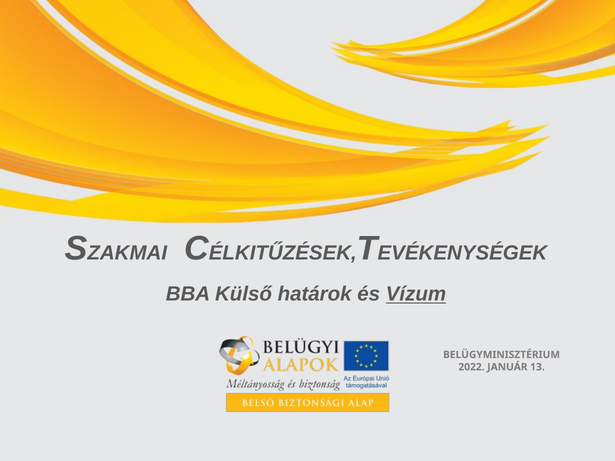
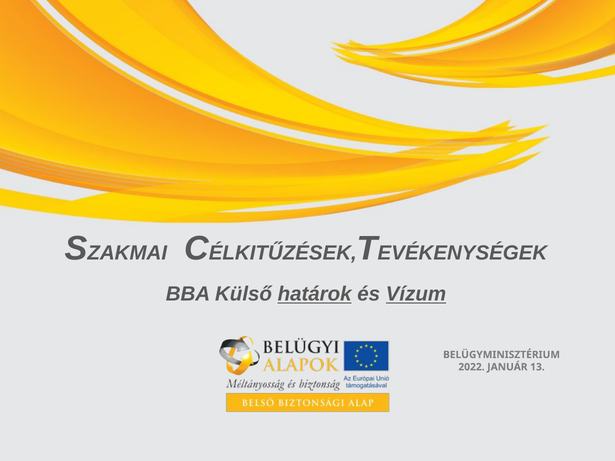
határok underline: none -> present
